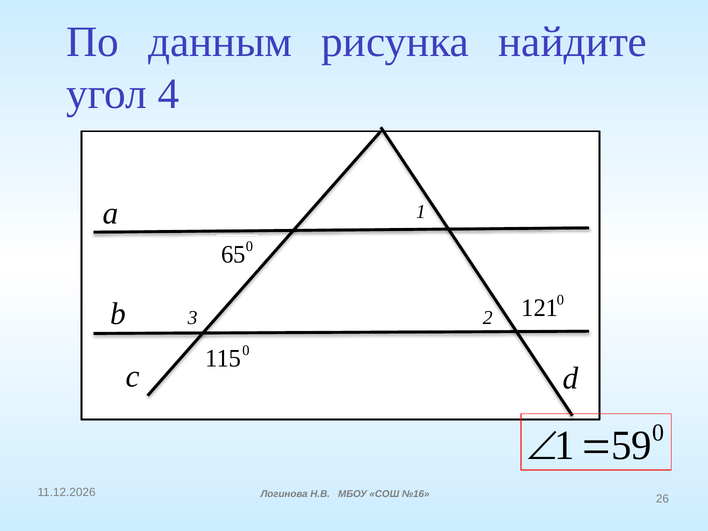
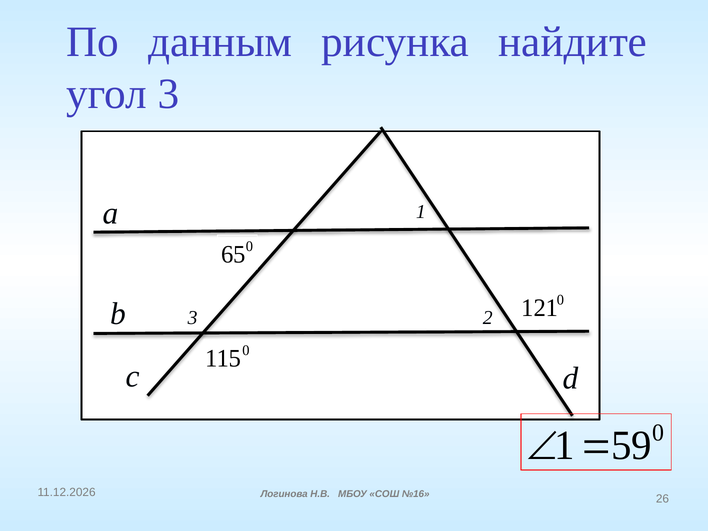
угол 4: 4 -> 3
